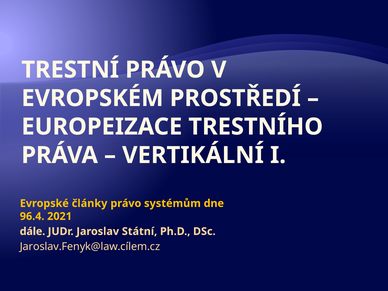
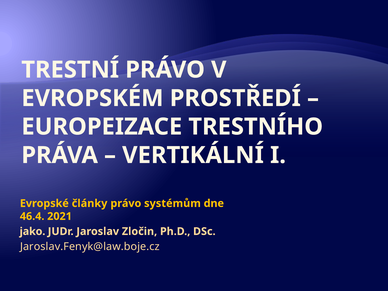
96.4: 96.4 -> 46.4
dále: dále -> jako
Státní: Státní -> Zločin
Jaroslav.Fenyk@law.cílem.cz: Jaroslav.Fenyk@law.cílem.cz -> Jaroslav.Fenyk@law.boje.cz
